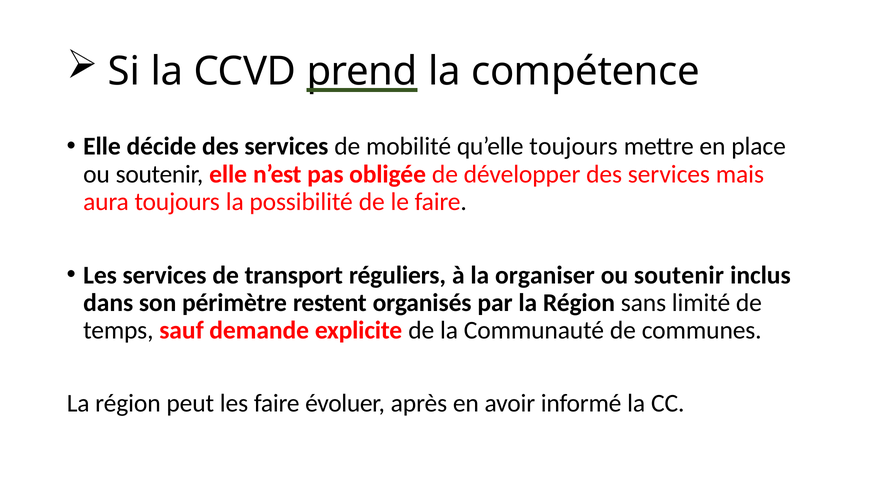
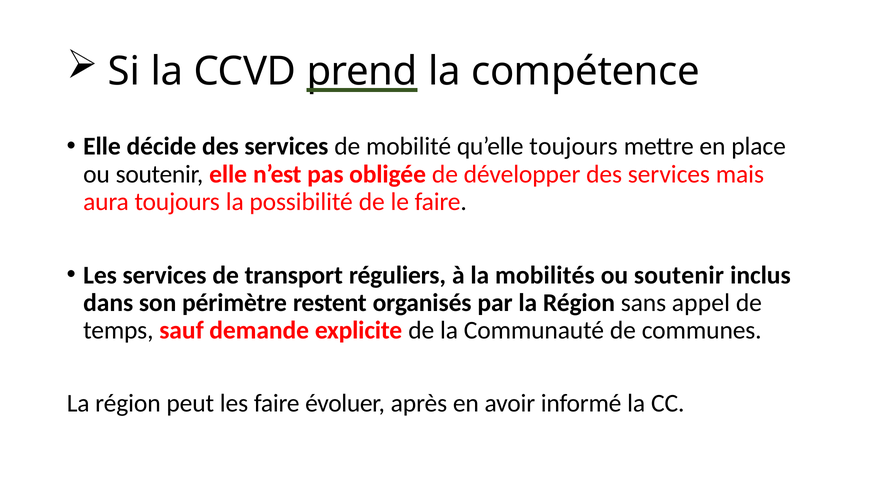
organiser: organiser -> mobilités
limité: limité -> appel
